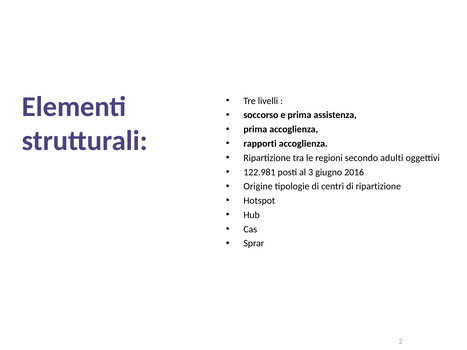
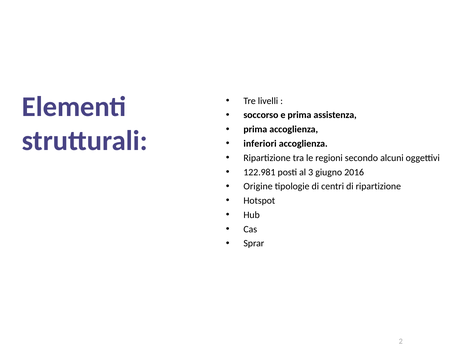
rapporti: rapporti -> inferiori
adulti: adulti -> alcuni
